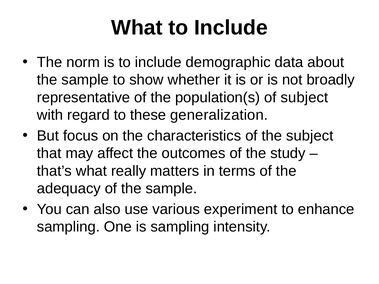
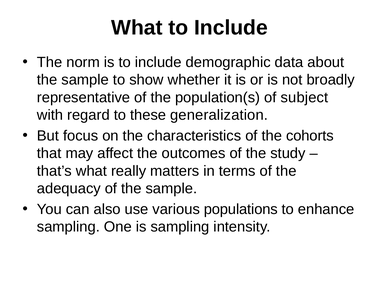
the subject: subject -> cohorts
experiment: experiment -> populations
